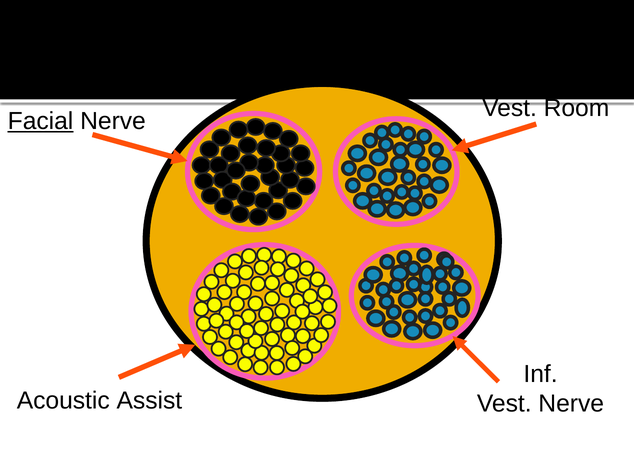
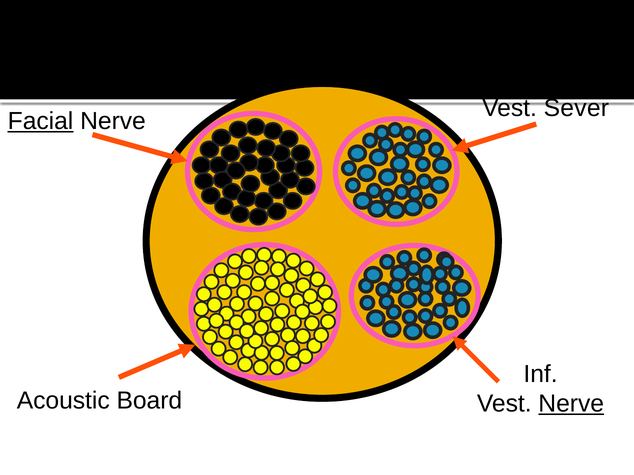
Room: Room -> Sever
Assist: Assist -> Board
Nerve at (571, 404) underline: none -> present
